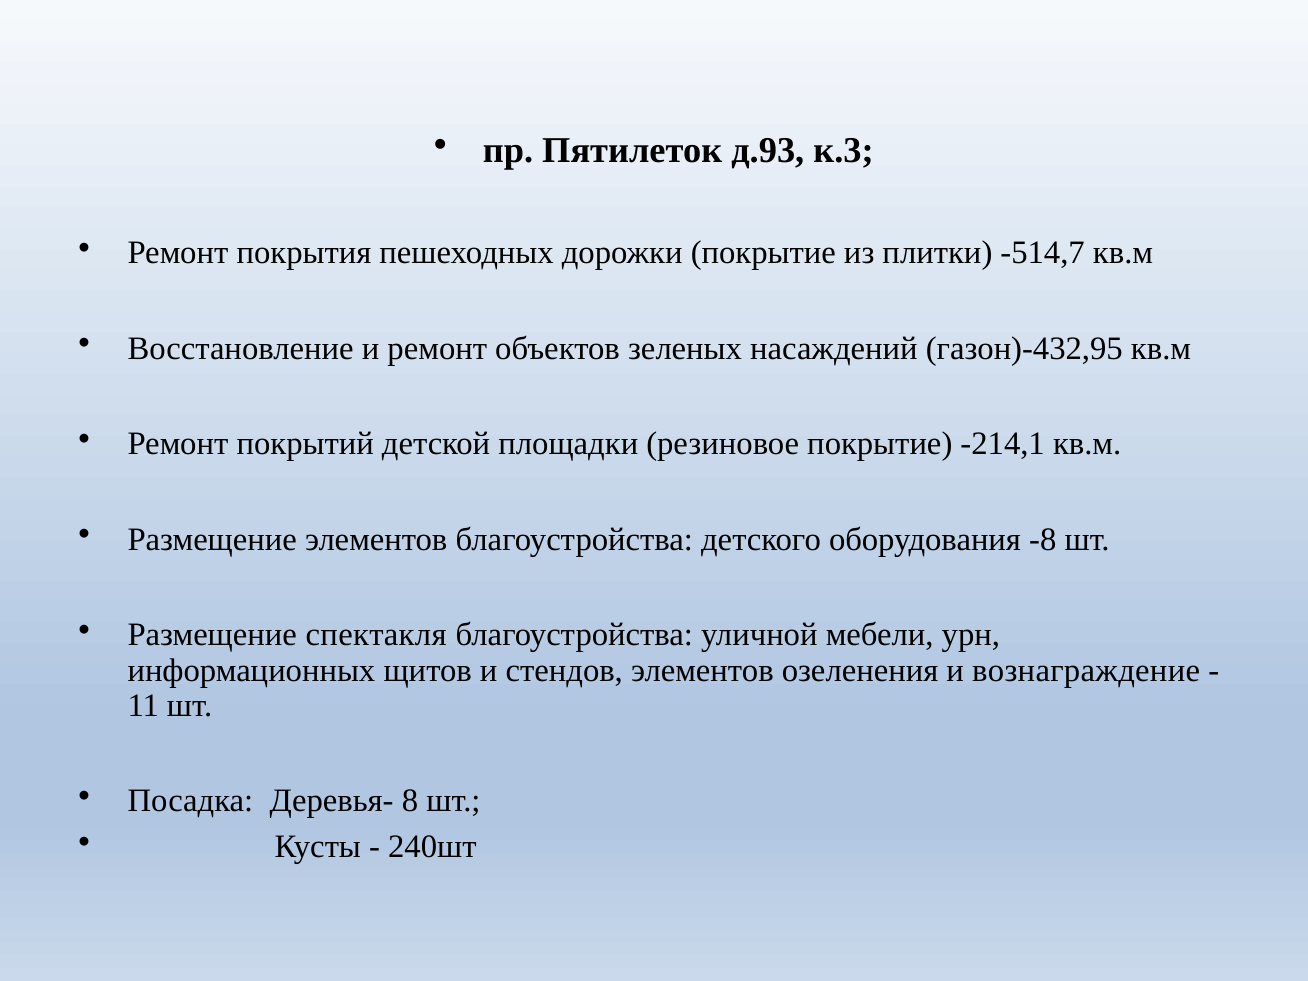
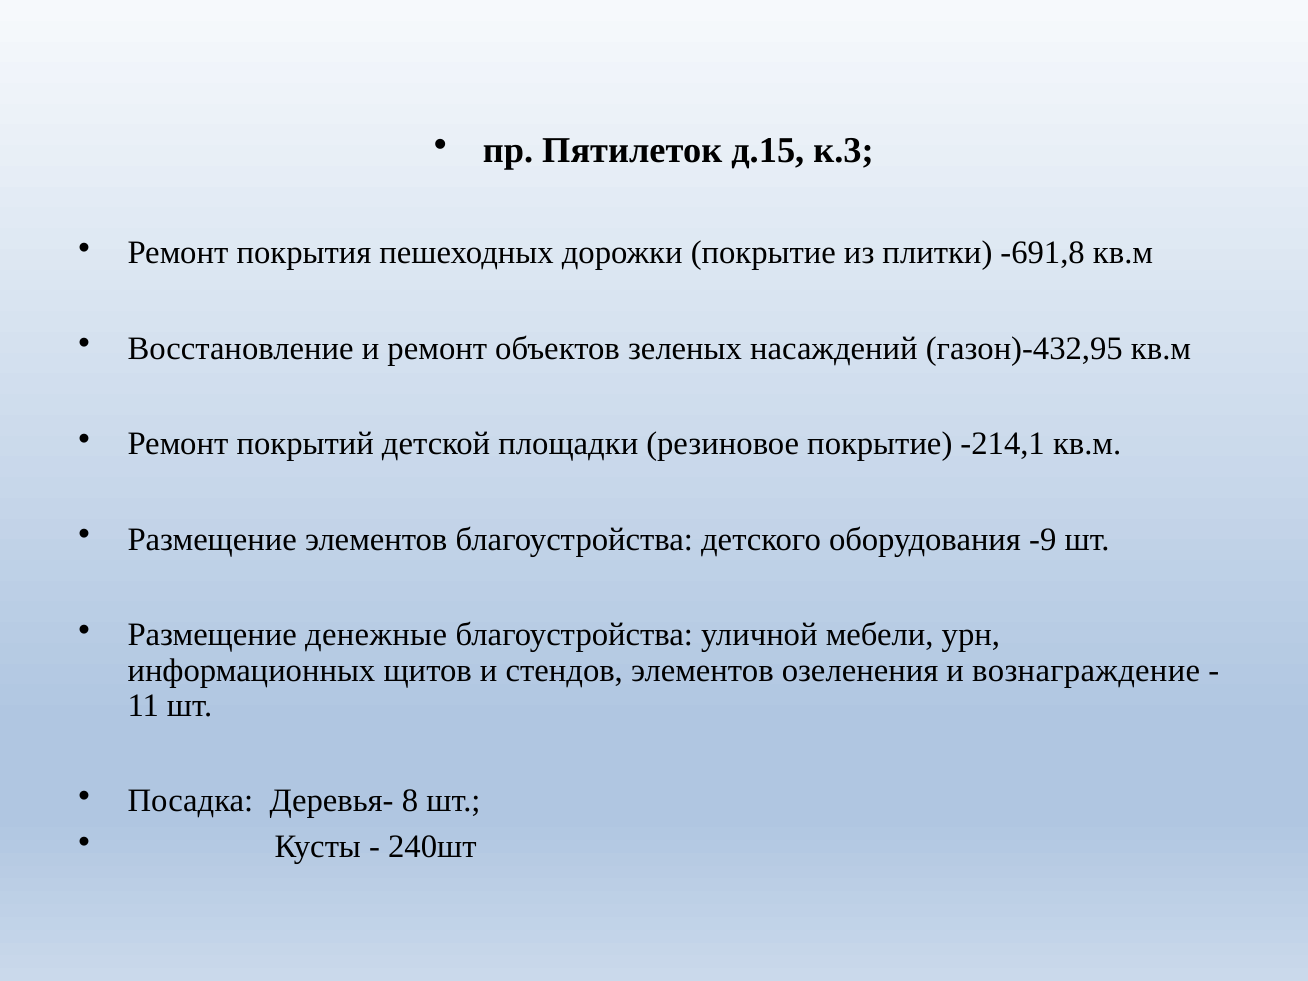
д.93: д.93 -> д.15
-514,7: -514,7 -> -691,8
-8: -8 -> -9
спектакля: спектакля -> денежные
